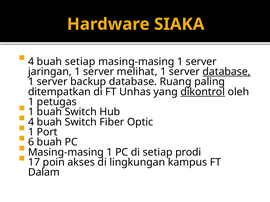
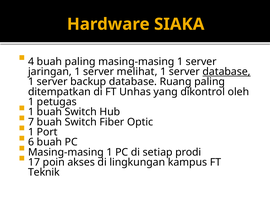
buah setiap: setiap -> paling
dikontrol underline: present -> none
4 at (31, 122): 4 -> 7
Dalam: Dalam -> Teknik
